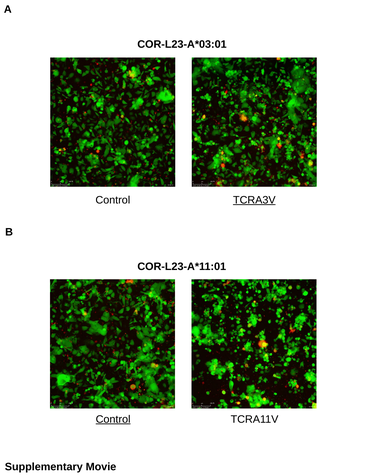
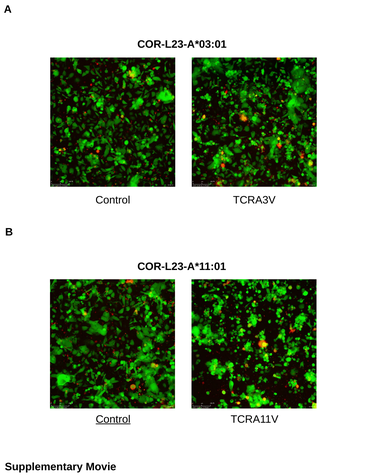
TCRA3V underline: present -> none
